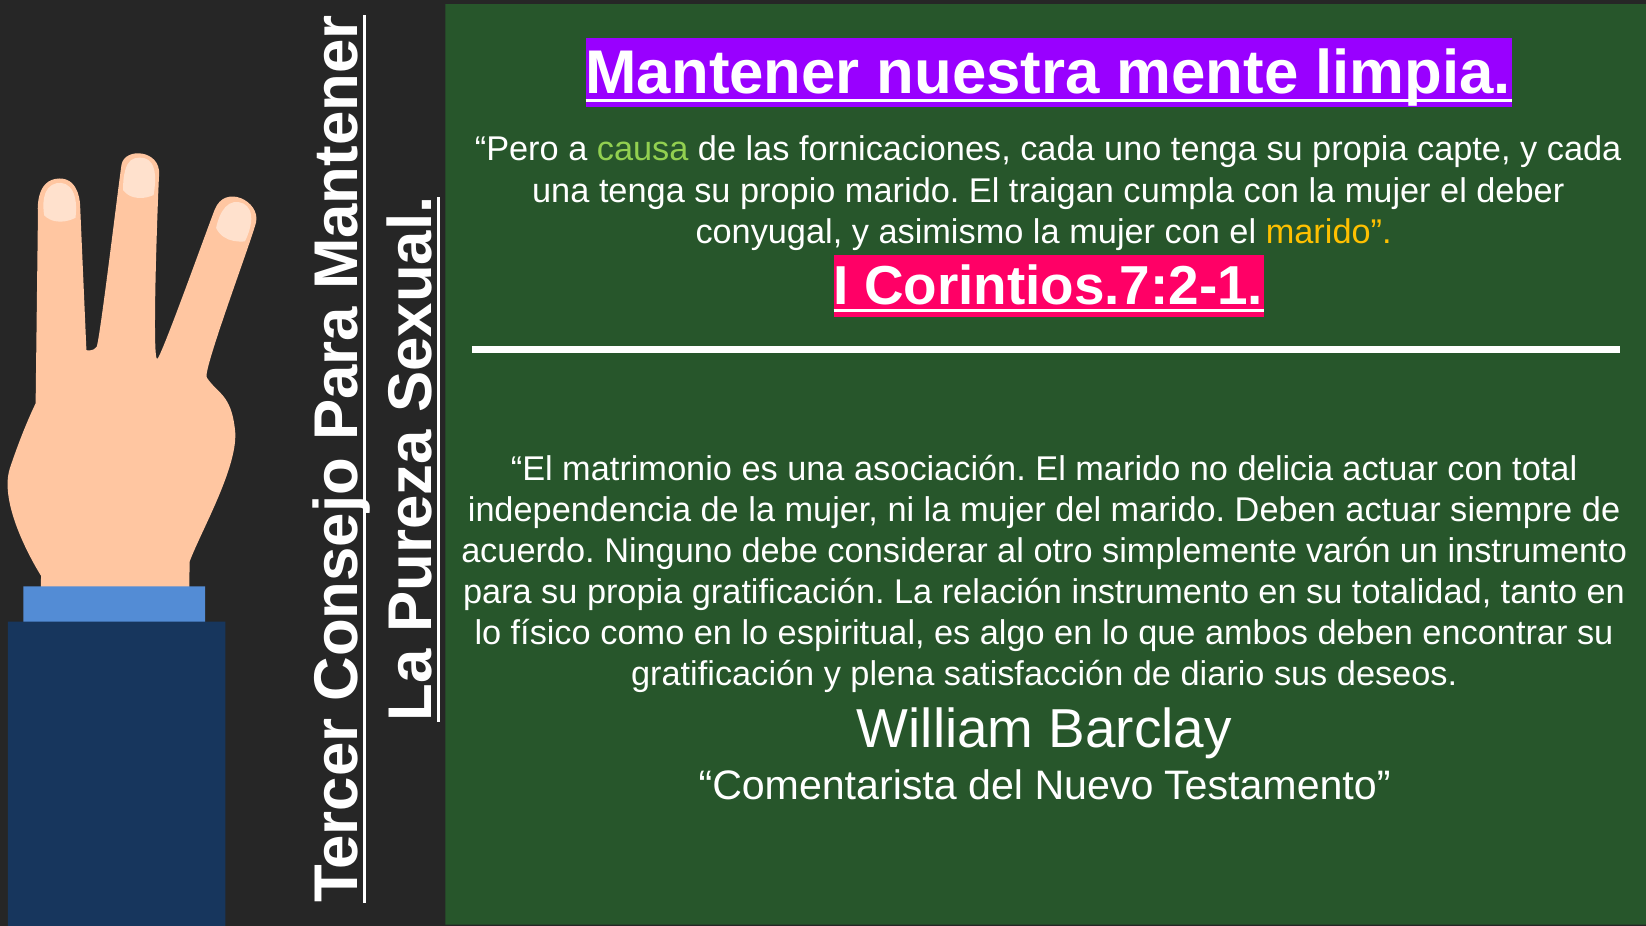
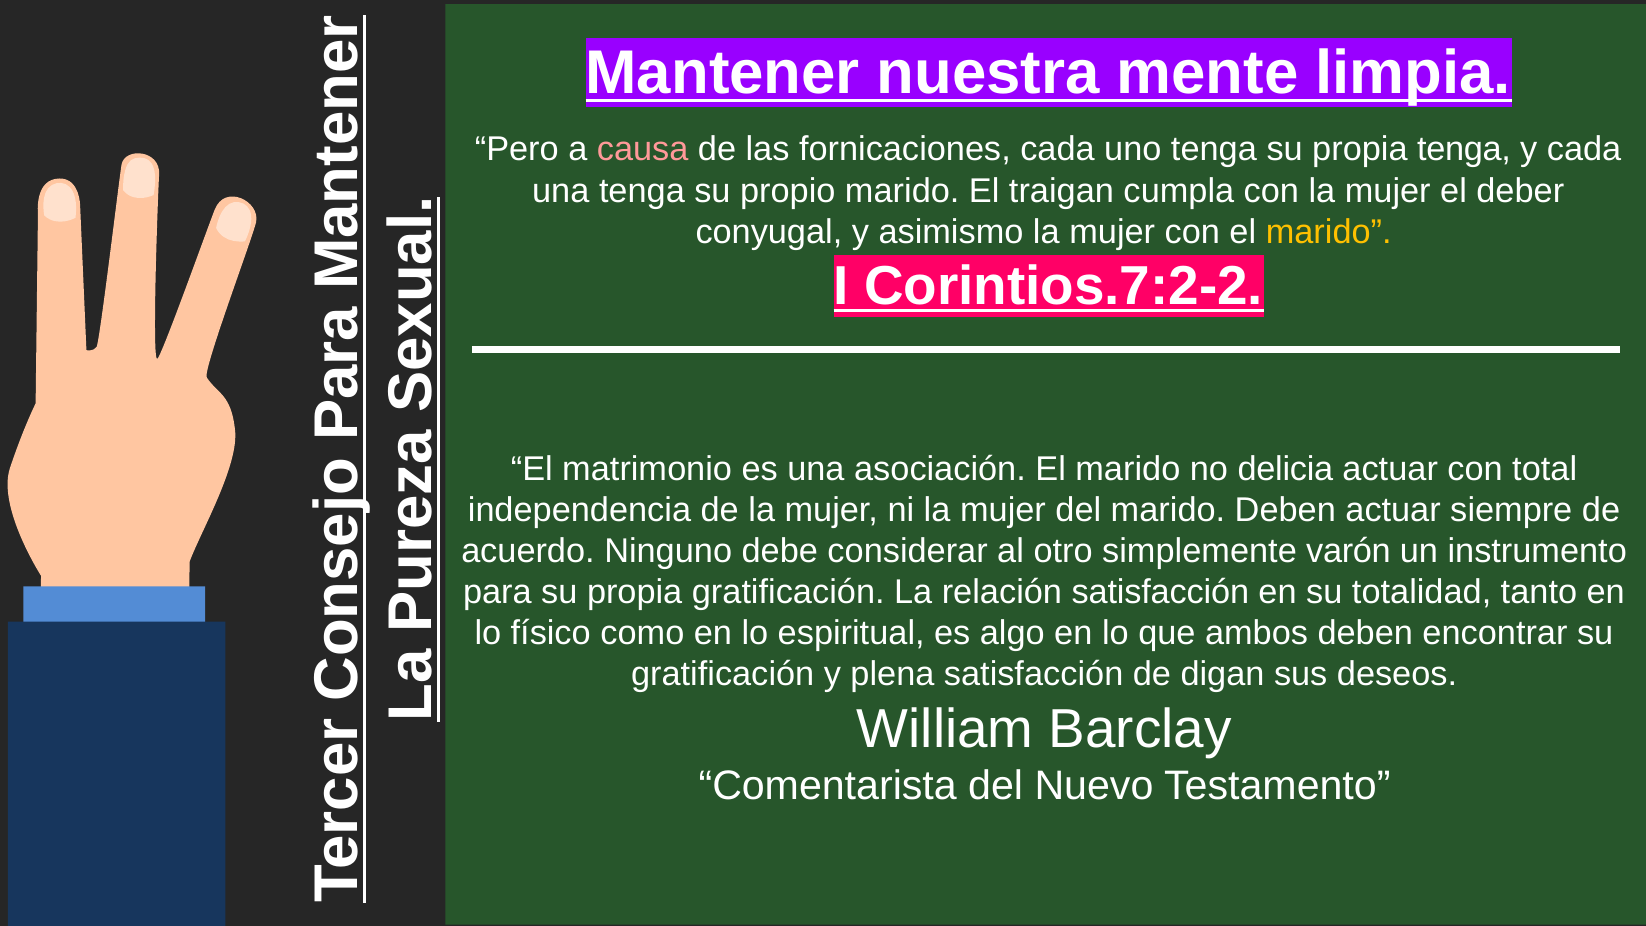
causa colour: light green -> pink
propia capte: capte -> tenga
Corintios.7:2-1: Corintios.7:2-1 -> Corintios.7:2-2
relación instrumento: instrumento -> satisfacción
diario: diario -> digan
